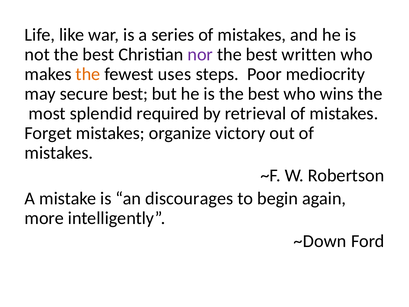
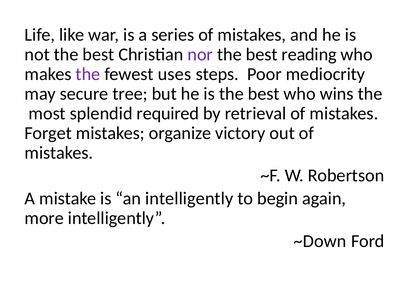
written: written -> reading
the at (88, 74) colour: orange -> purple
secure best: best -> tree
an discourages: discourages -> intelligently
